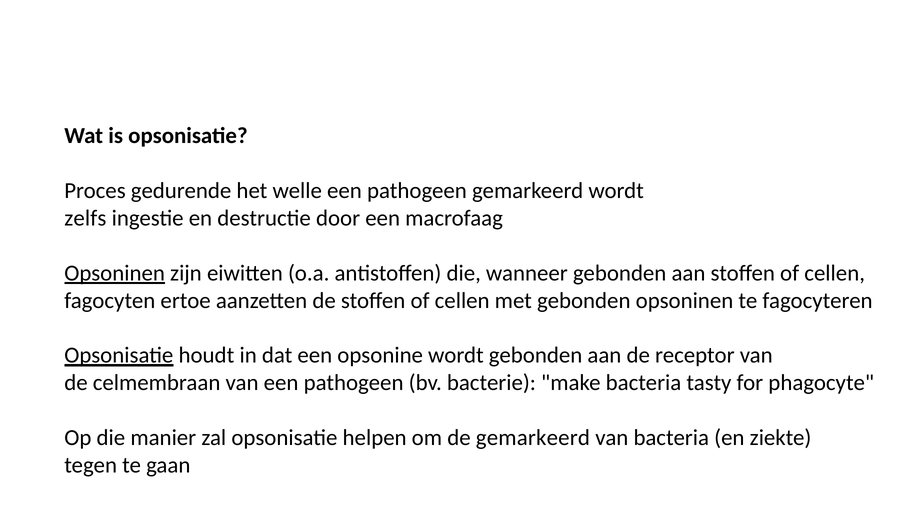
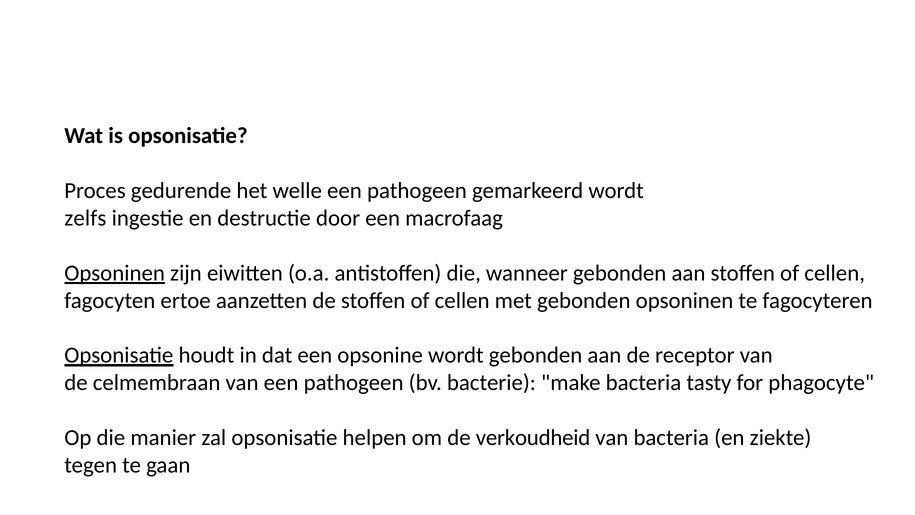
de gemarkeerd: gemarkeerd -> verkoudheid
